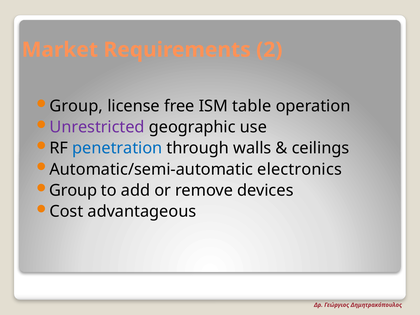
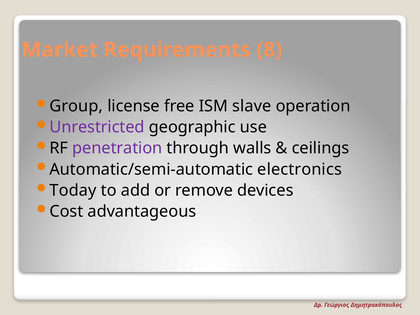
2: 2 -> 8
table: table -> slave
penetration colour: blue -> purple
Group at (73, 190): Group -> Today
